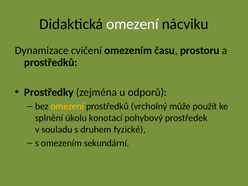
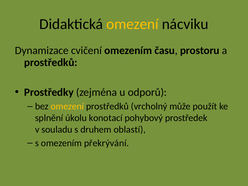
omezení at (132, 24) colour: white -> yellow
fyzické: fyzické -> oblastí
sekundární: sekundární -> překrývání
